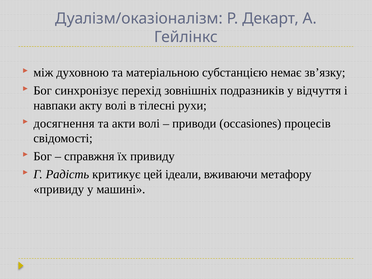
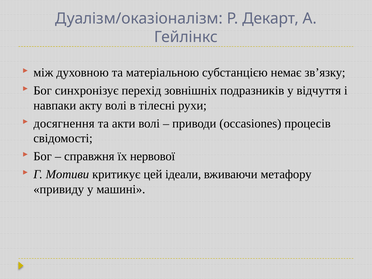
їх привиду: привиду -> нервової
Радість: Радість -> Мотиви
